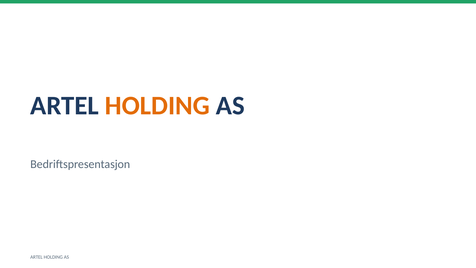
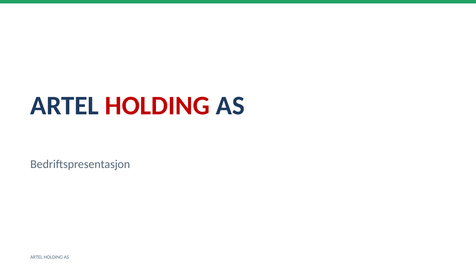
HOLDING at (157, 106) colour: orange -> red
